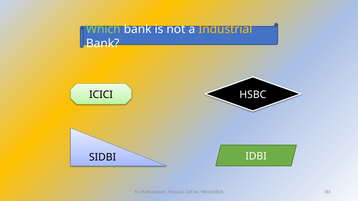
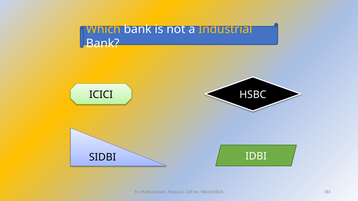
Which colour: light green -> yellow
